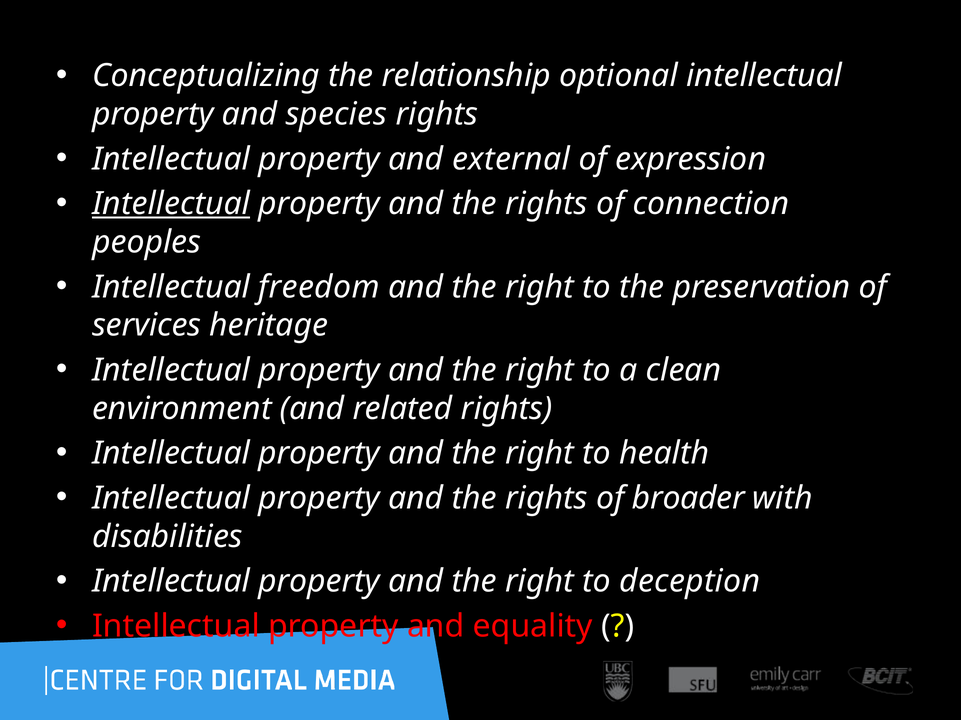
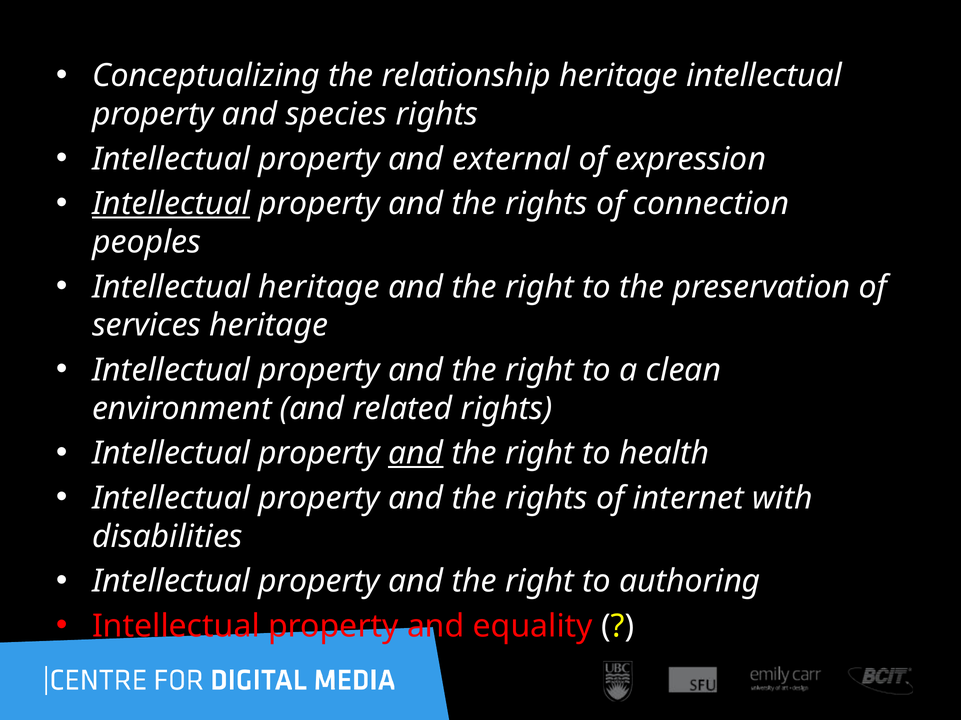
relationship optional: optional -> heritage
Intellectual freedom: freedom -> heritage
and at (416, 454) underline: none -> present
broader: broader -> internet
deception: deception -> authoring
